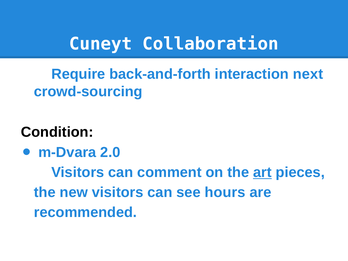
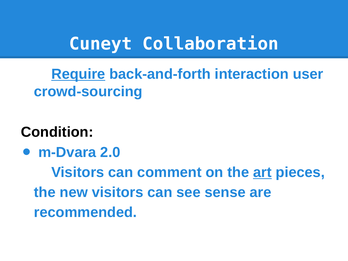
Require underline: none -> present
next: next -> user
hours: hours -> sense
